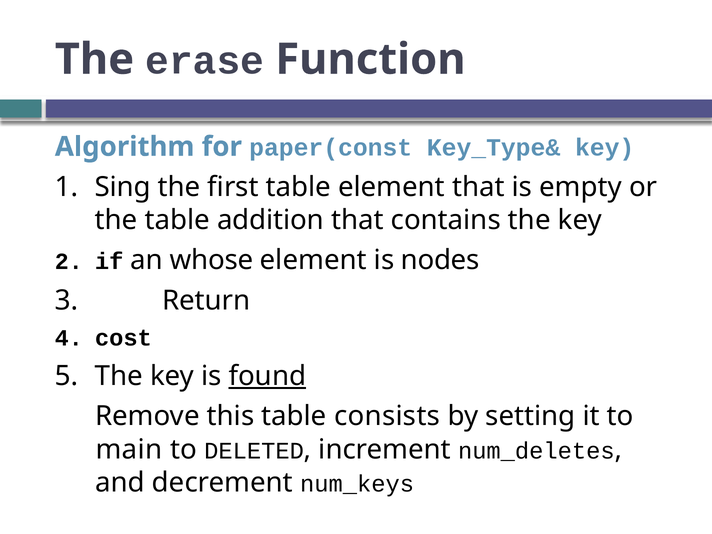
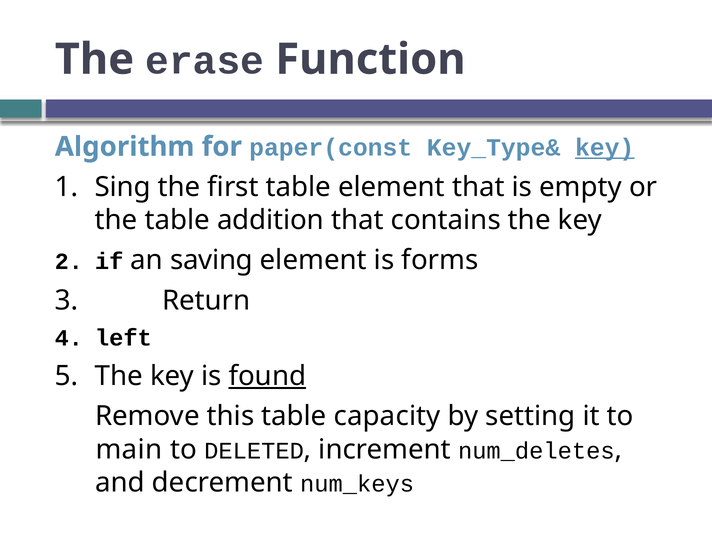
key at (605, 148) underline: none -> present
whose: whose -> saving
nodes: nodes -> forms
cost: cost -> left
consists: consists -> capacity
